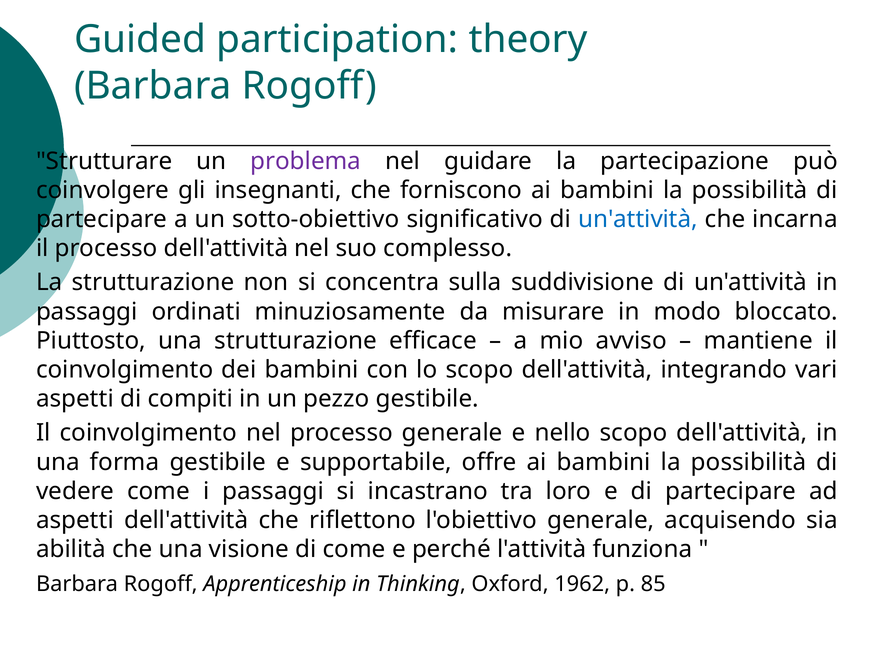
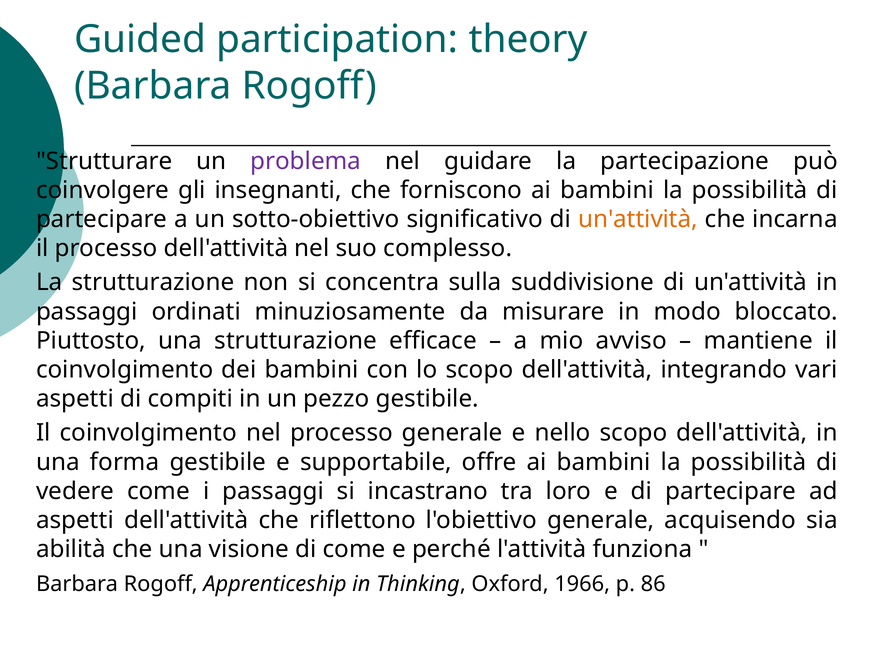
un'attività at (638, 220) colour: blue -> orange
1962: 1962 -> 1966
85: 85 -> 86
